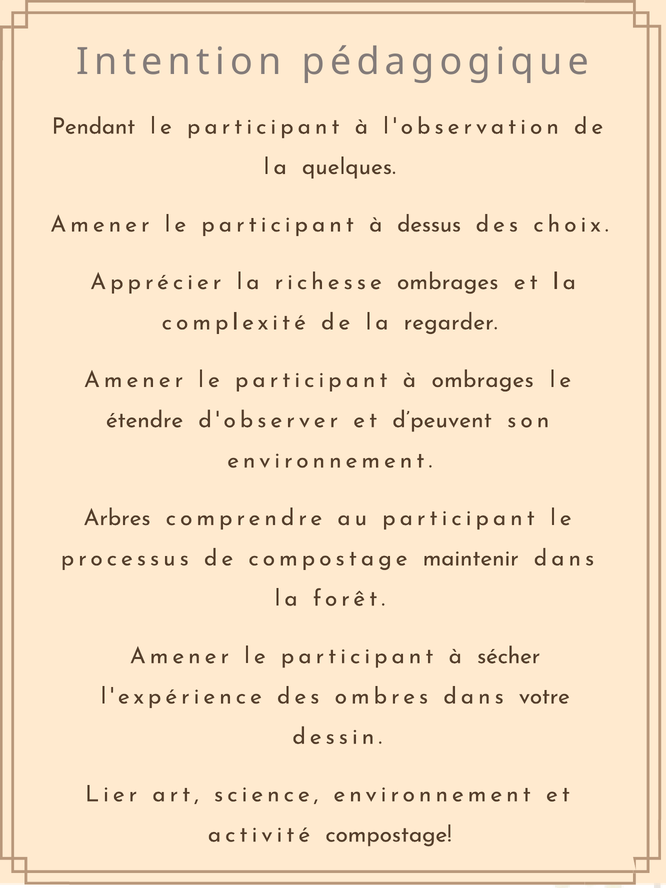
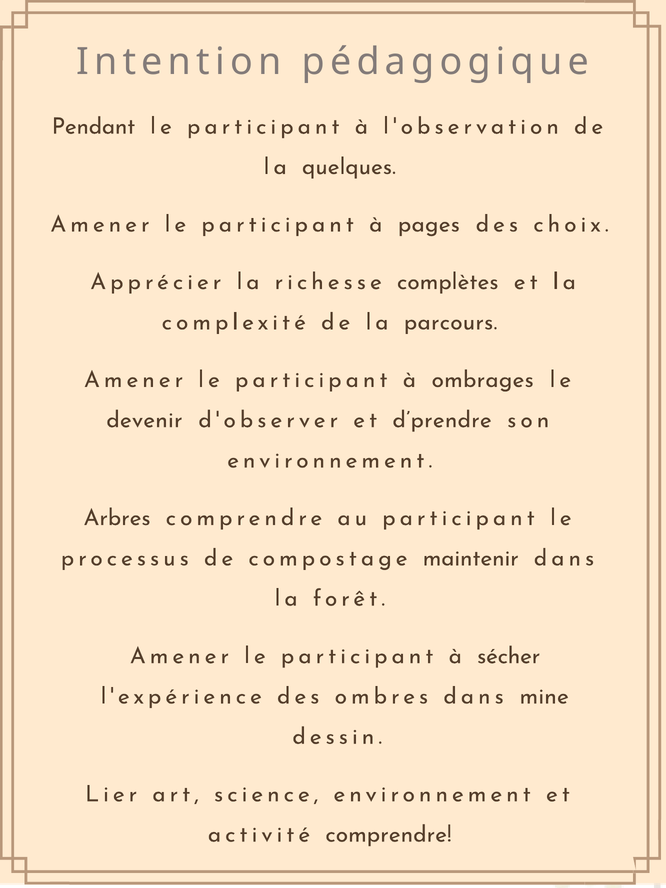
dessus: dessus -> pages
richesse ombrages: ombrages -> complètes
regarder: regarder -> parcours
étendre: étendre -> devenir
d’peuvent: d’peuvent -> d’prendre
votre: votre -> mine
activité compostage: compostage -> comprendre
